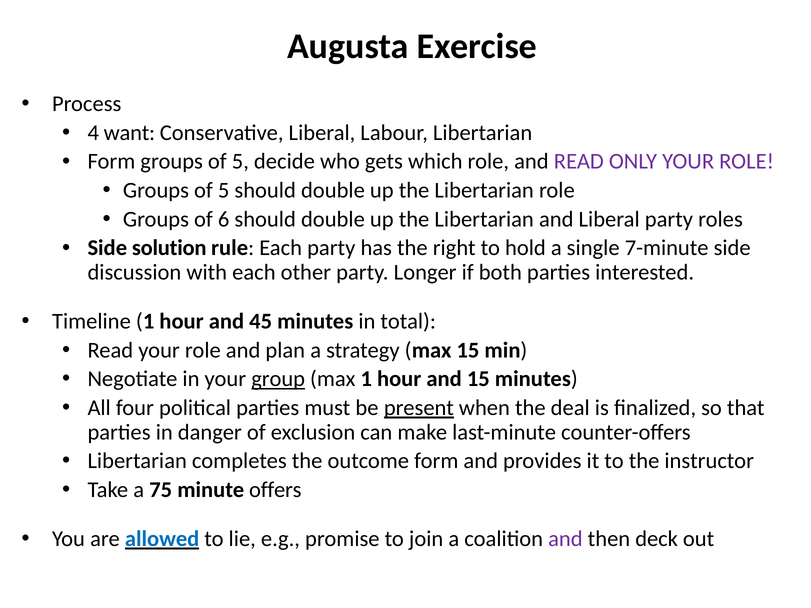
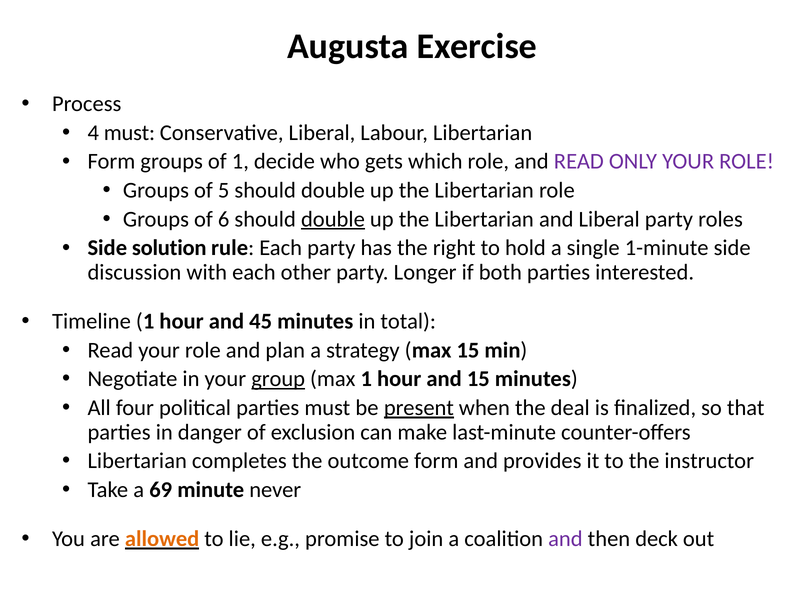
4 want: want -> must
Form groups of 5: 5 -> 1
double at (333, 219) underline: none -> present
7-minute: 7-minute -> 1-minute
75: 75 -> 69
offers: offers -> never
allowed colour: blue -> orange
